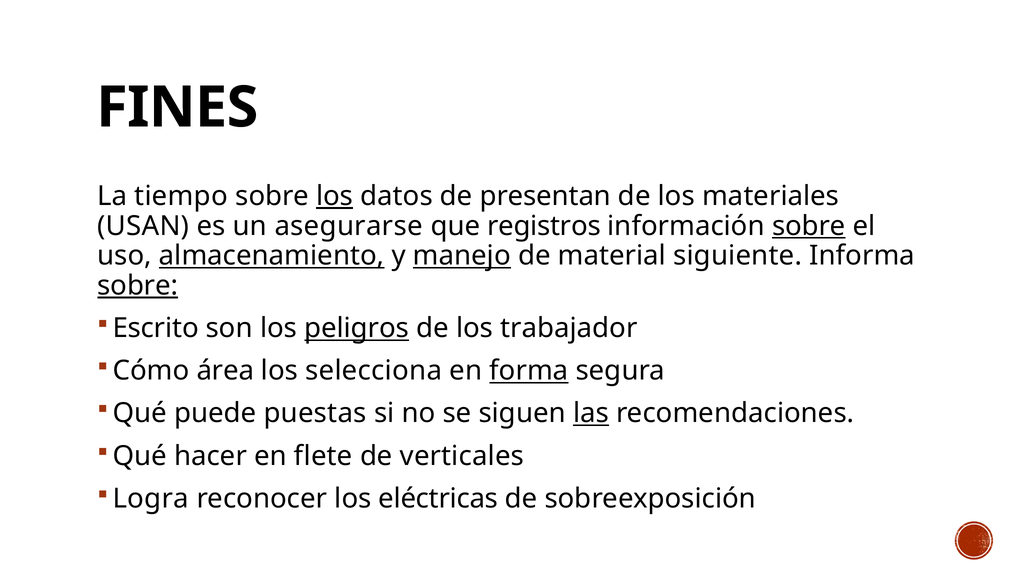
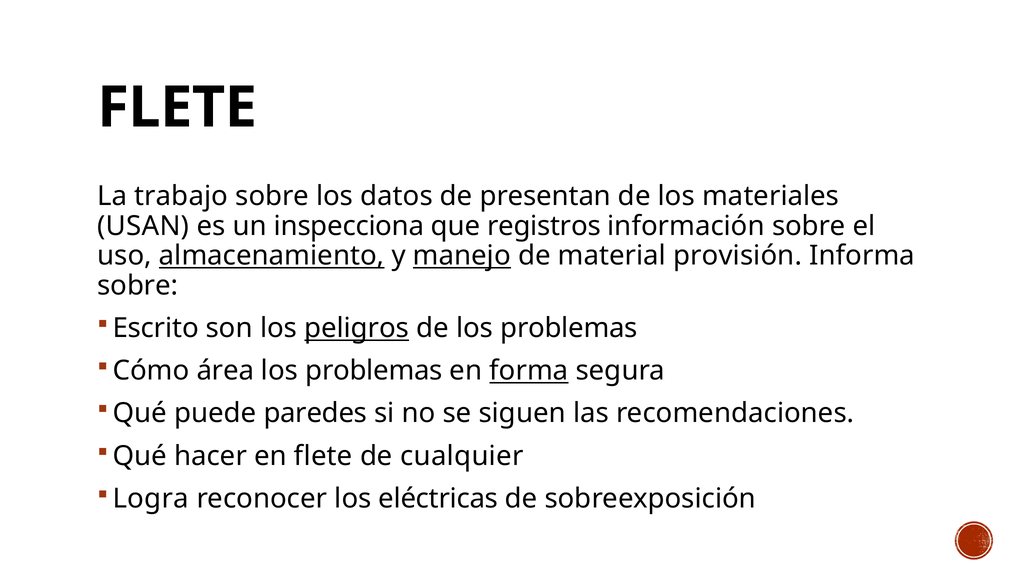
FINES at (177, 108): FINES -> FLETE
tiempo: tiempo -> trabajo
los at (335, 196) underline: present -> none
asegurarse: asegurarse -> inspecciona
sobre at (809, 226) underline: present -> none
siguiente: siguiente -> provisión
sobre at (138, 286) underline: present -> none
de los trabajador: trabajador -> problemas
selecciona at (374, 371): selecciona -> problemas
puestas: puestas -> paredes
las underline: present -> none
verticales: verticales -> cualquier
